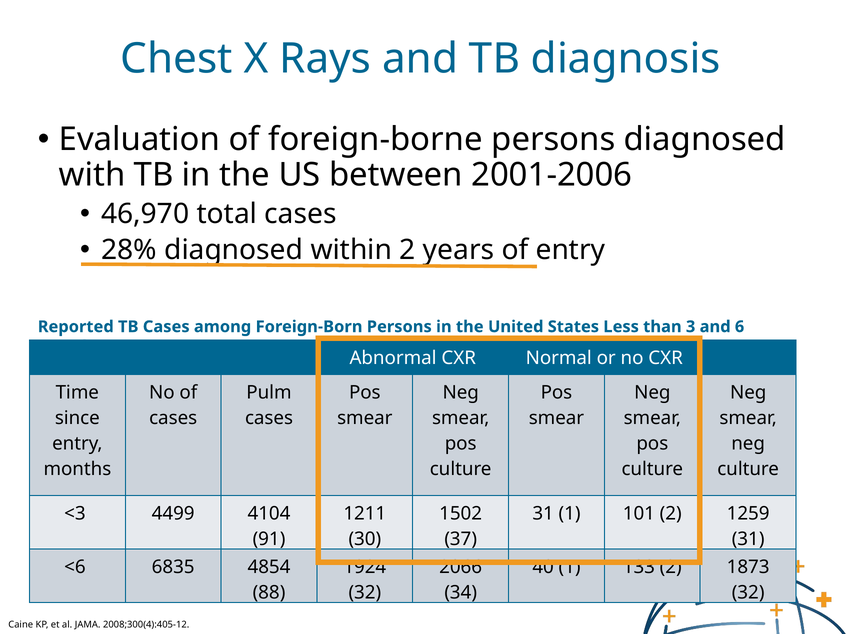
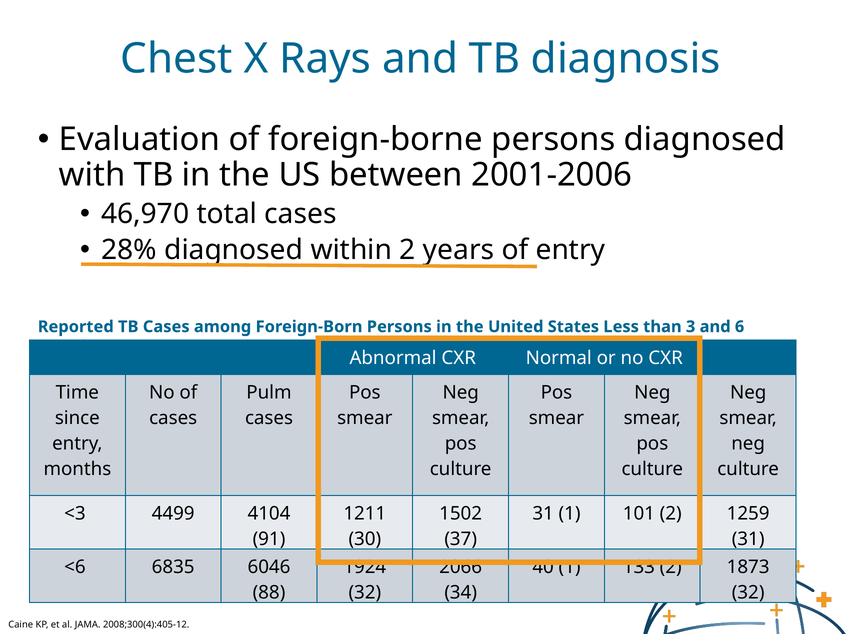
4854: 4854 -> 6046
